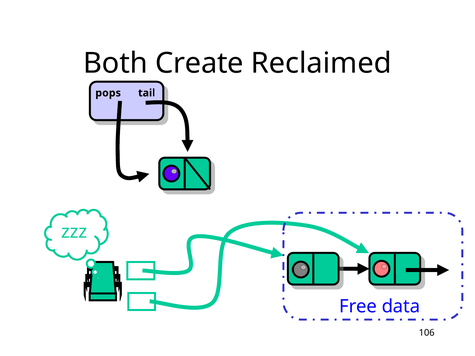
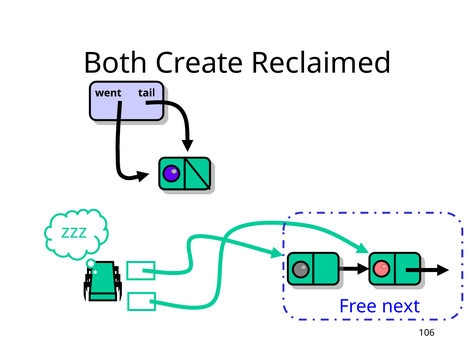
pops: pops -> went
data: data -> next
